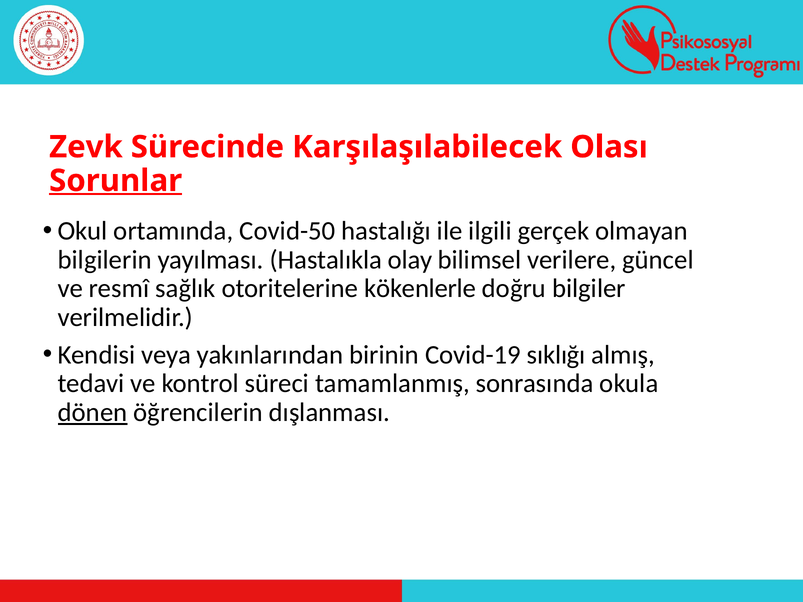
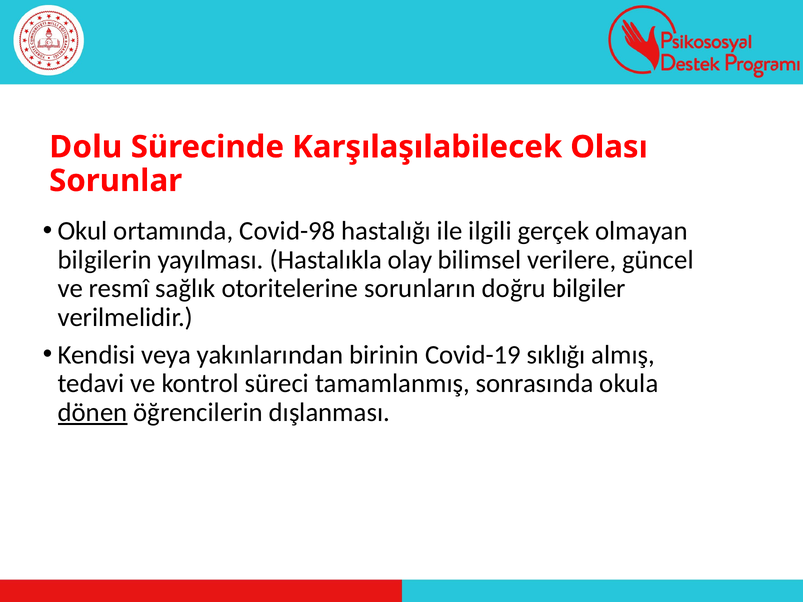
Zevk: Zevk -> Dolu
Sorunlar underline: present -> none
Covid-50: Covid-50 -> Covid-98
kökenlerle: kökenlerle -> sorunların
